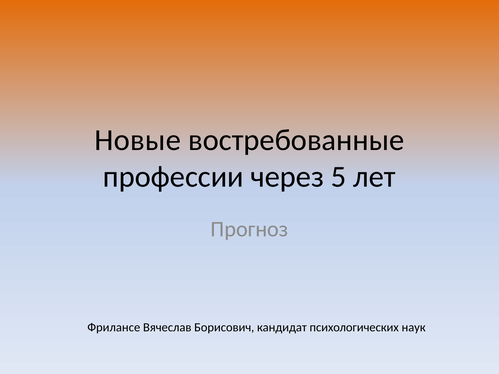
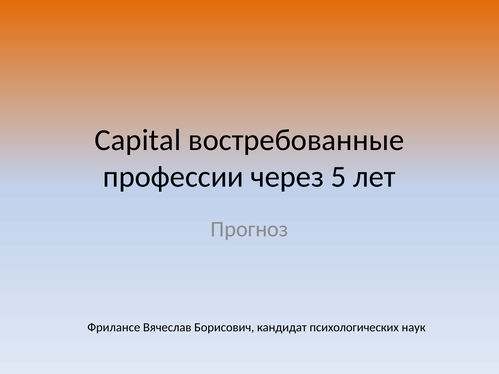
Новые: Новые -> Capital
